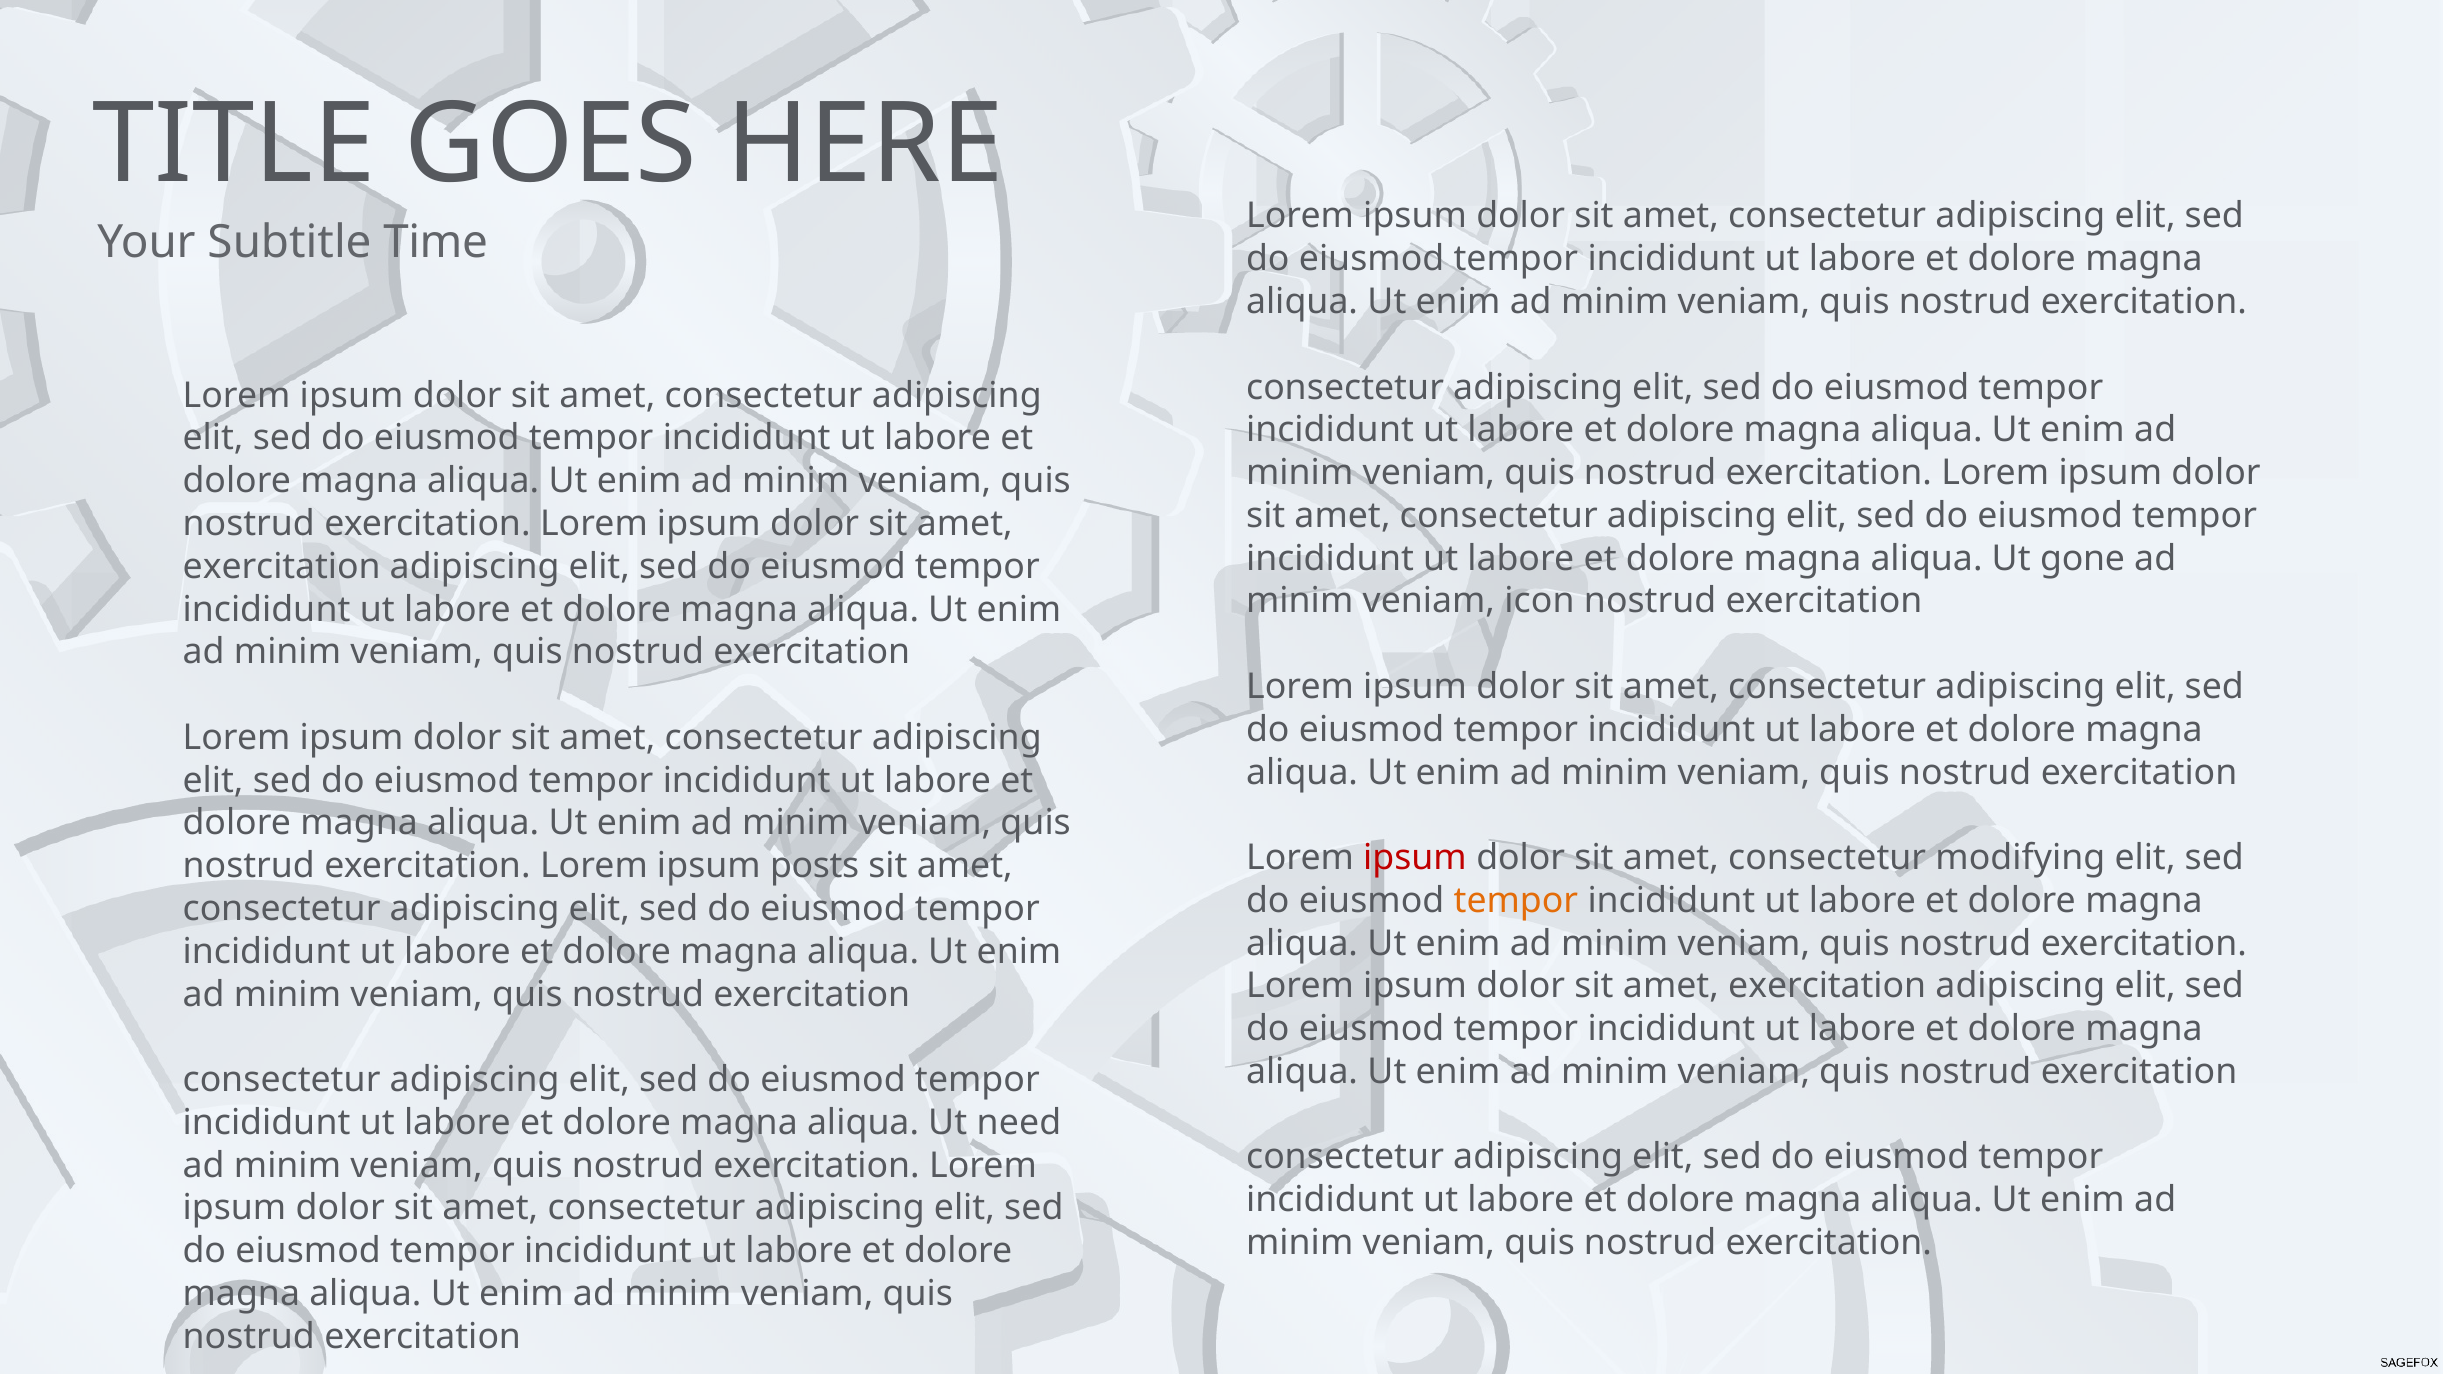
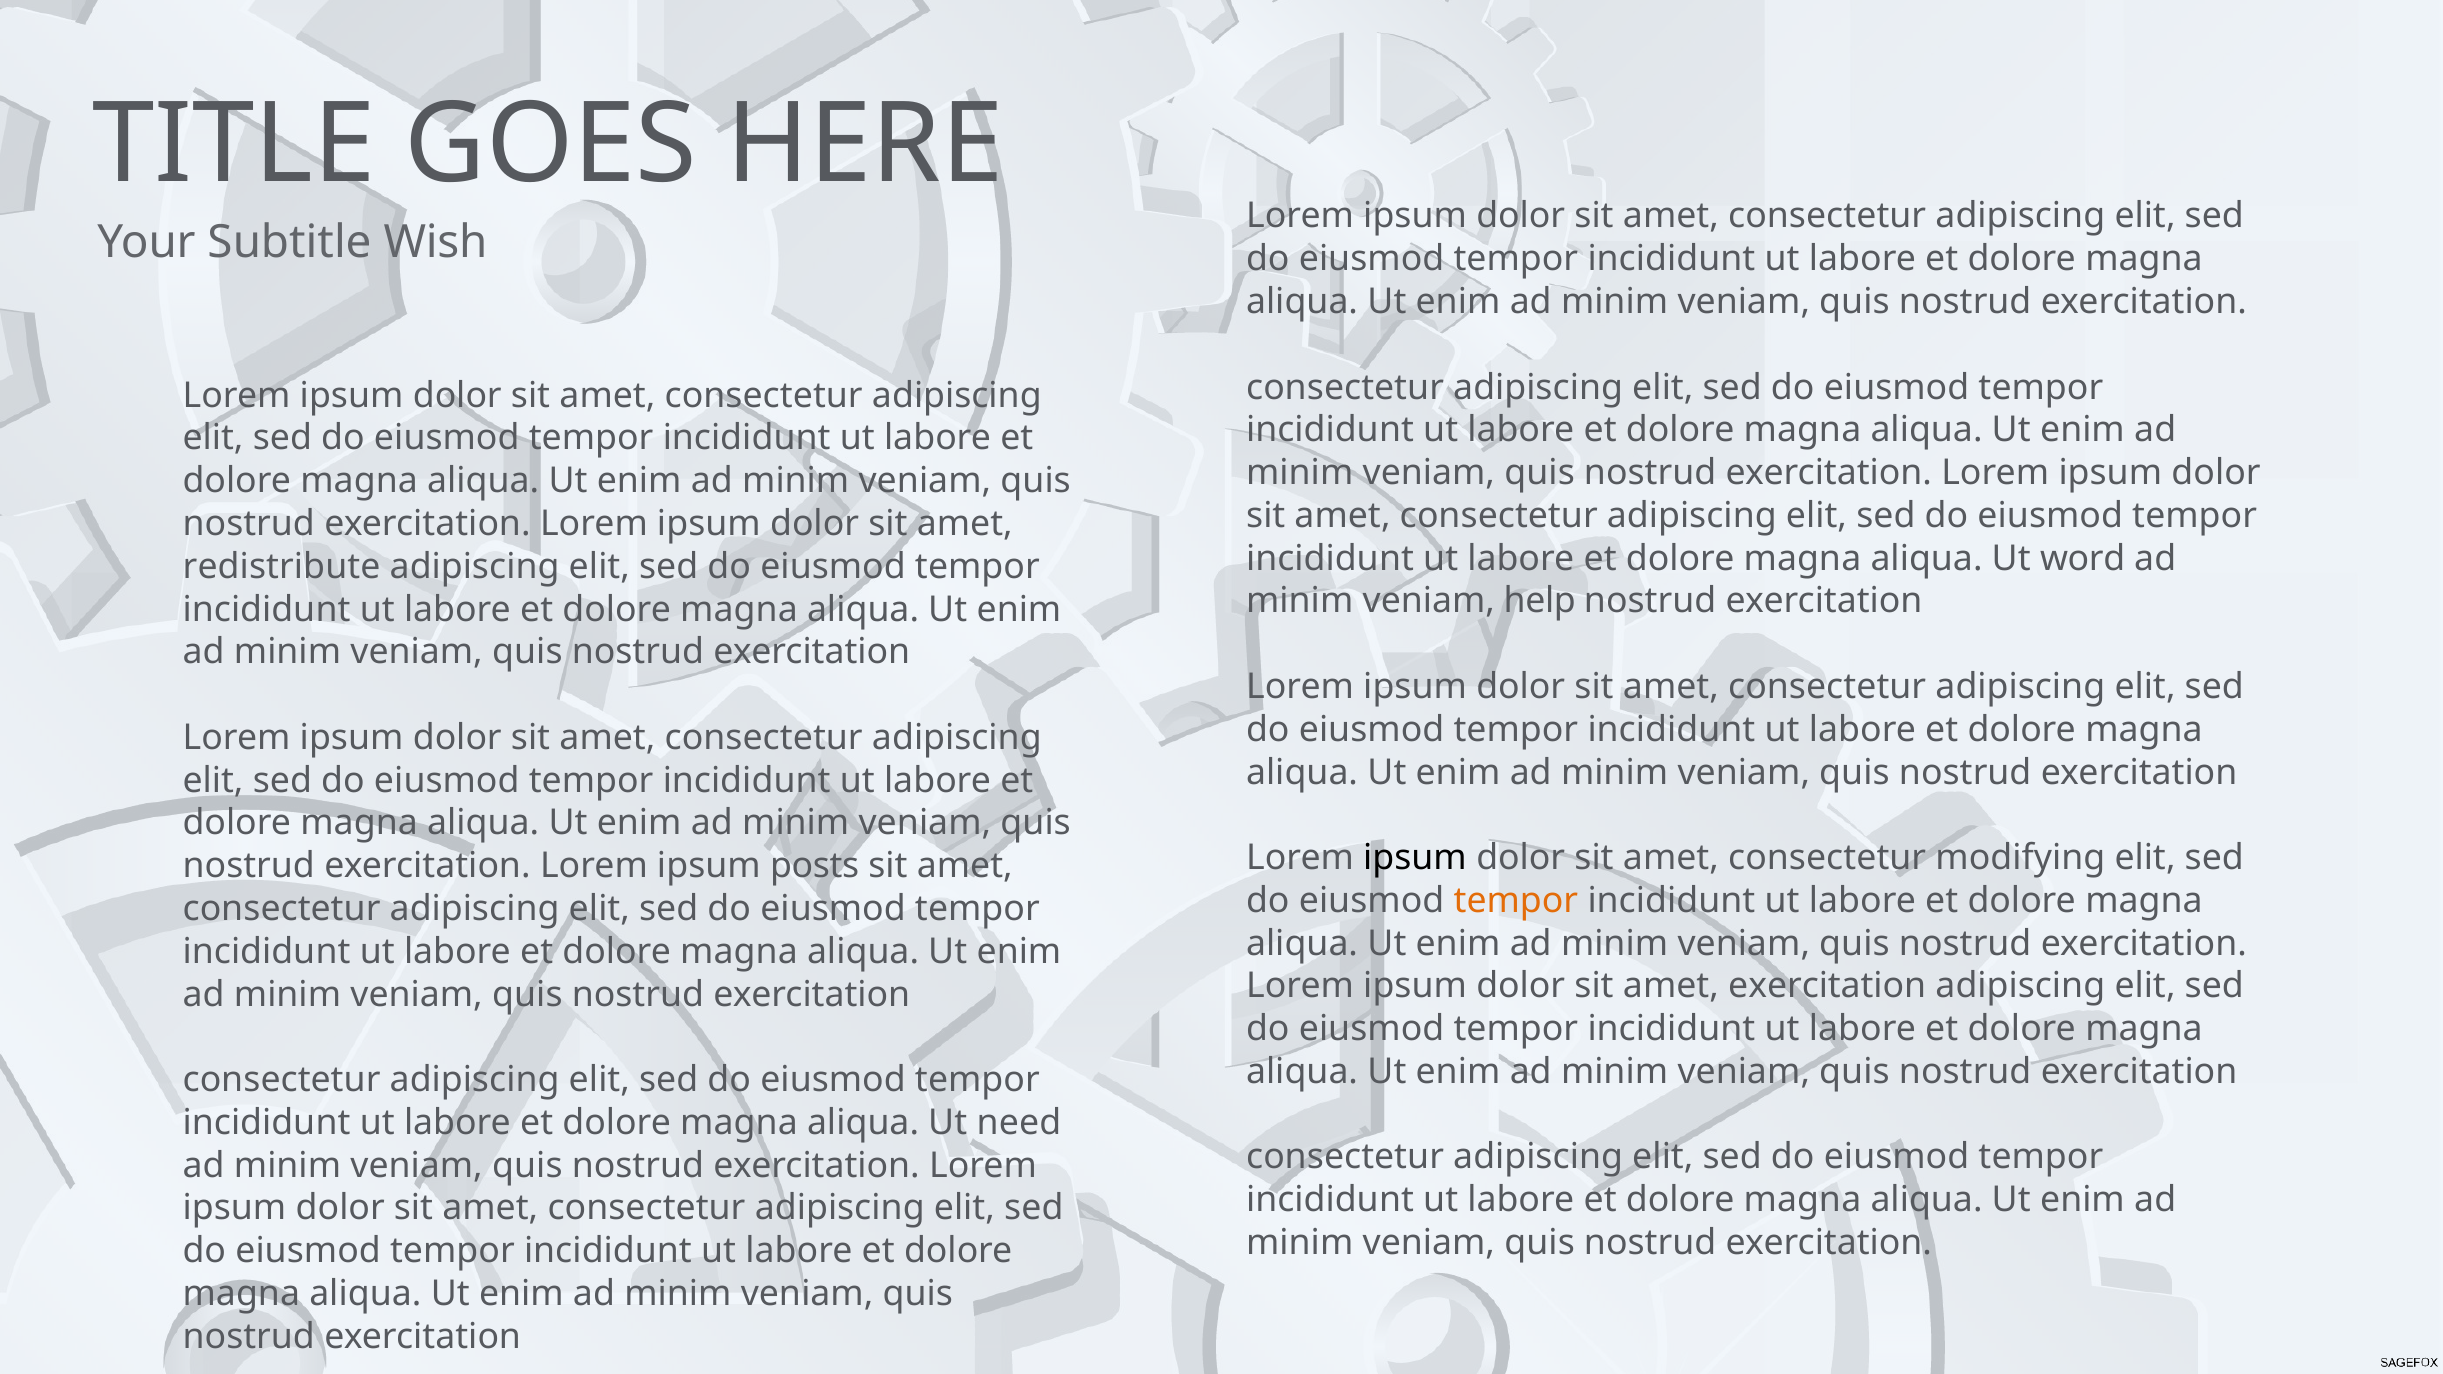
Time: Time -> Wish
gone: gone -> word
exercitation at (282, 567): exercitation -> redistribute
icon: icon -> help
ipsum at (1415, 858) colour: red -> black
